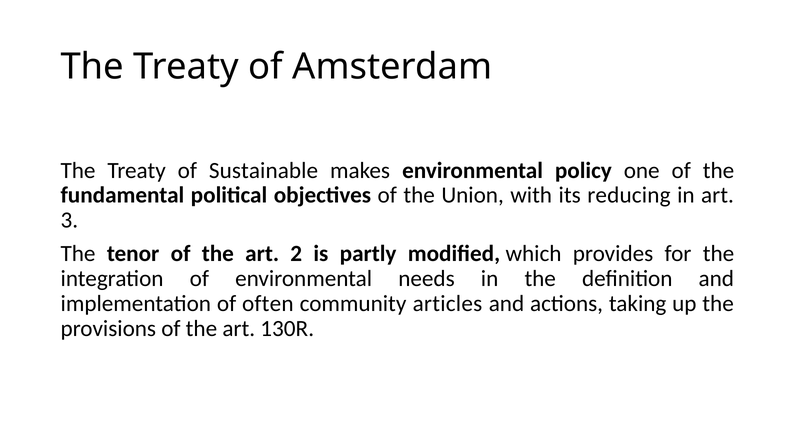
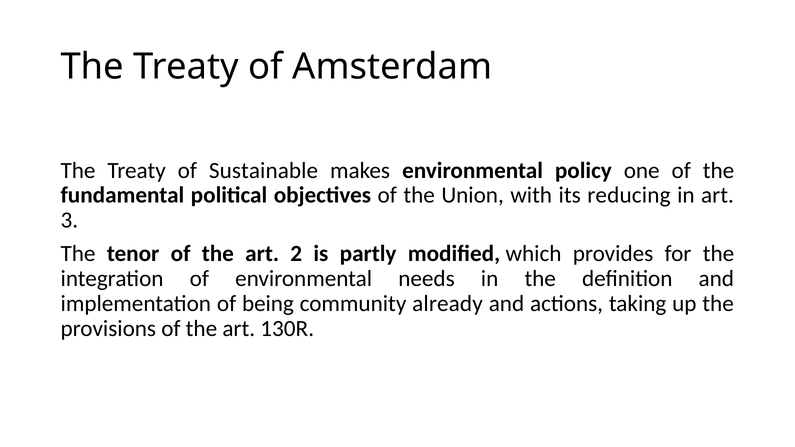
often: often -> being
articles: articles -> already
